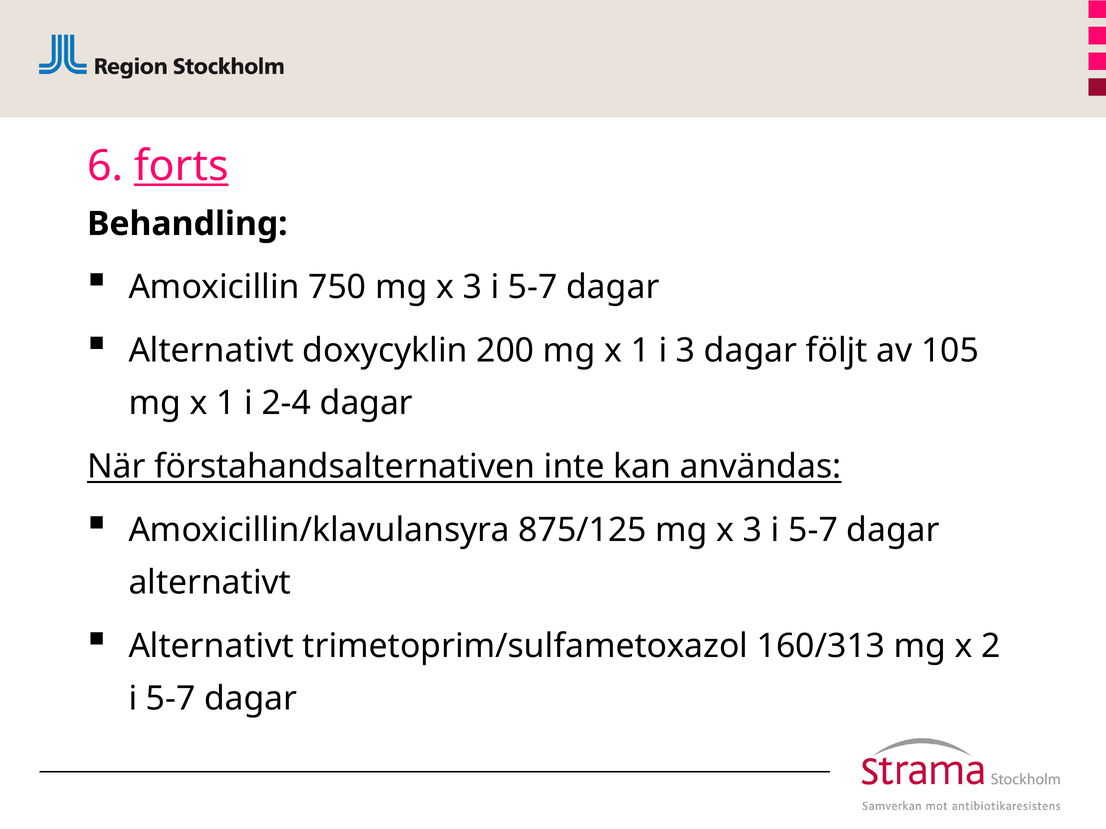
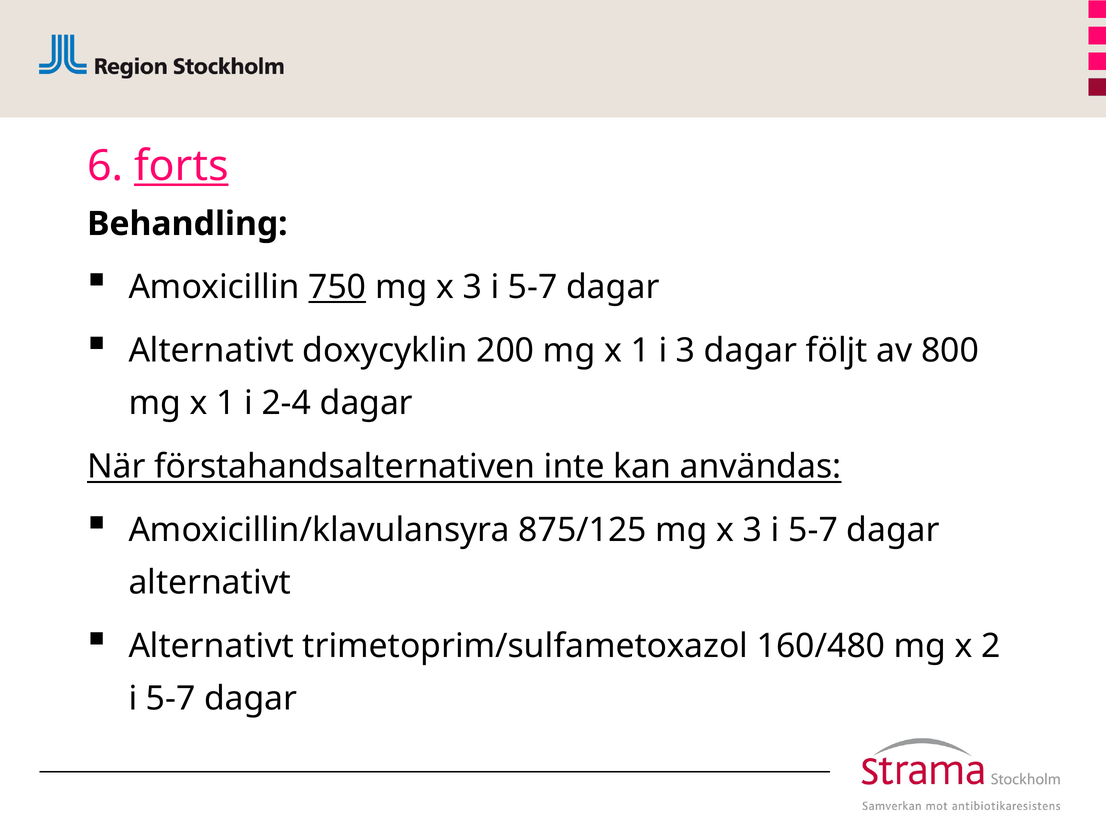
750 underline: none -> present
105: 105 -> 800
160/313: 160/313 -> 160/480
